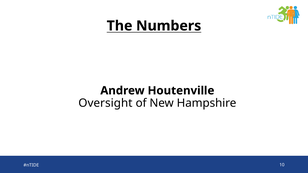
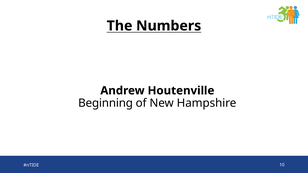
Oversight: Oversight -> Beginning
